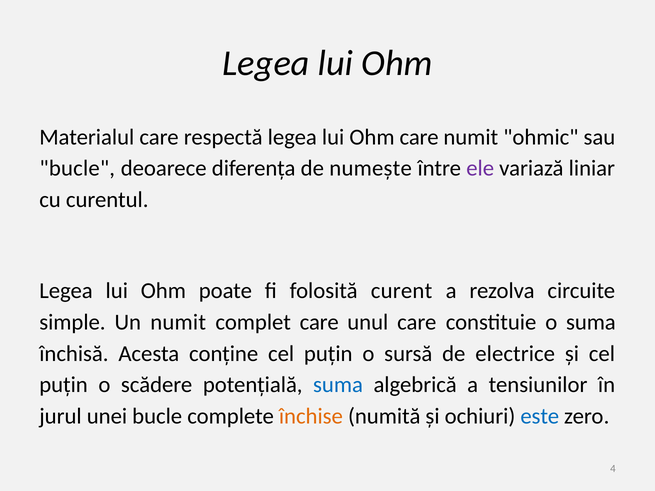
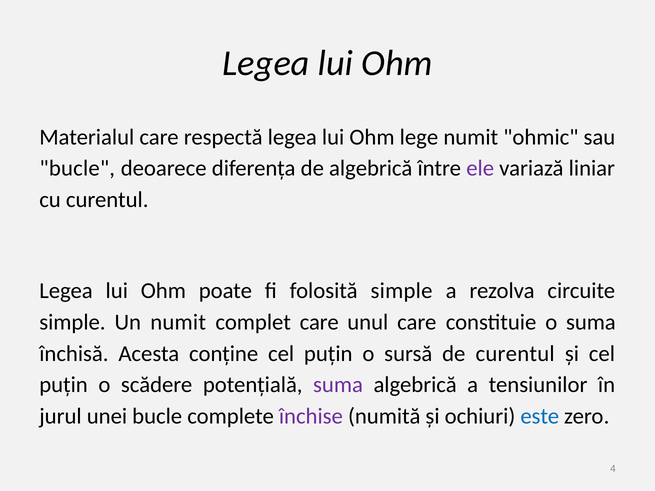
Ohm care: care -> lege
de numește: numește -> algebrică
folosită curent: curent -> simple
de electrice: electrice -> curentul
suma at (338, 385) colour: blue -> purple
închise colour: orange -> purple
